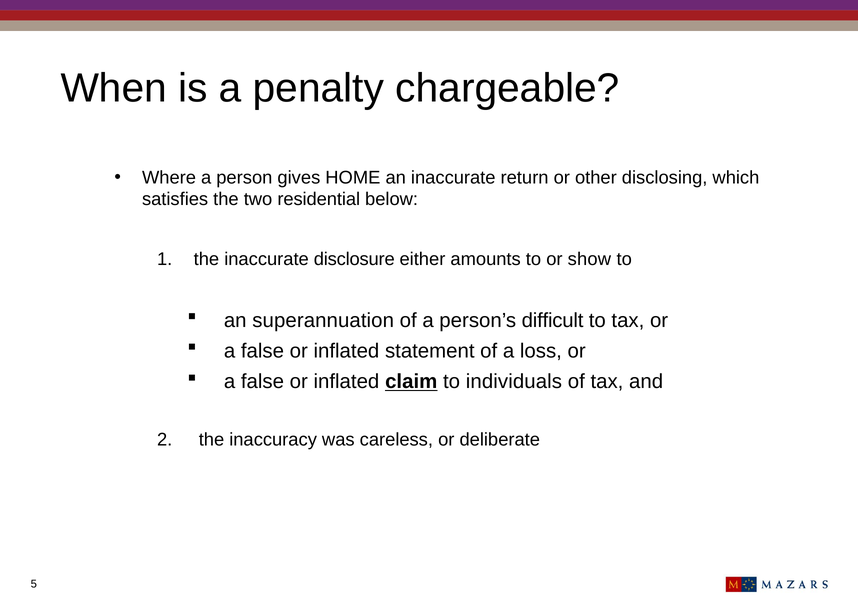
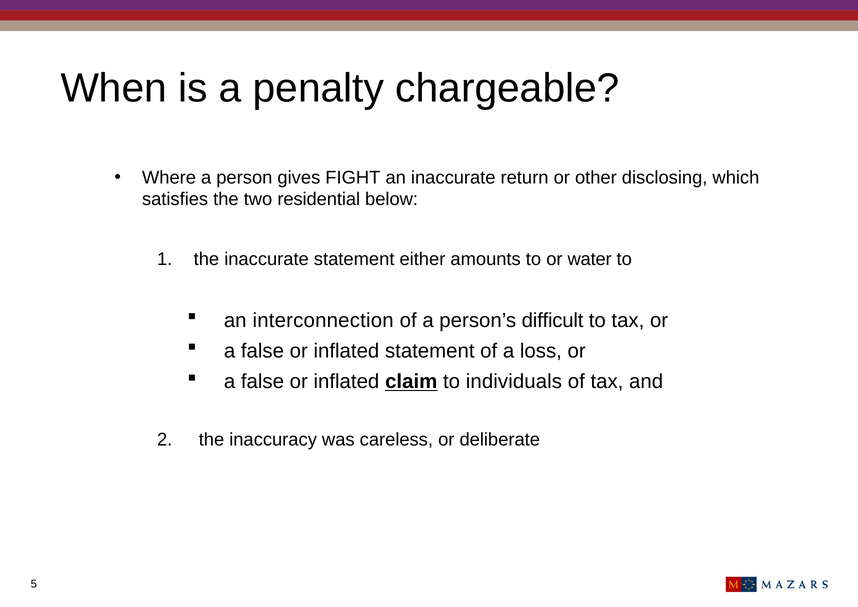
HOME: HOME -> FIGHT
inaccurate disclosure: disclosure -> statement
show: show -> water
superannuation: superannuation -> interconnection
